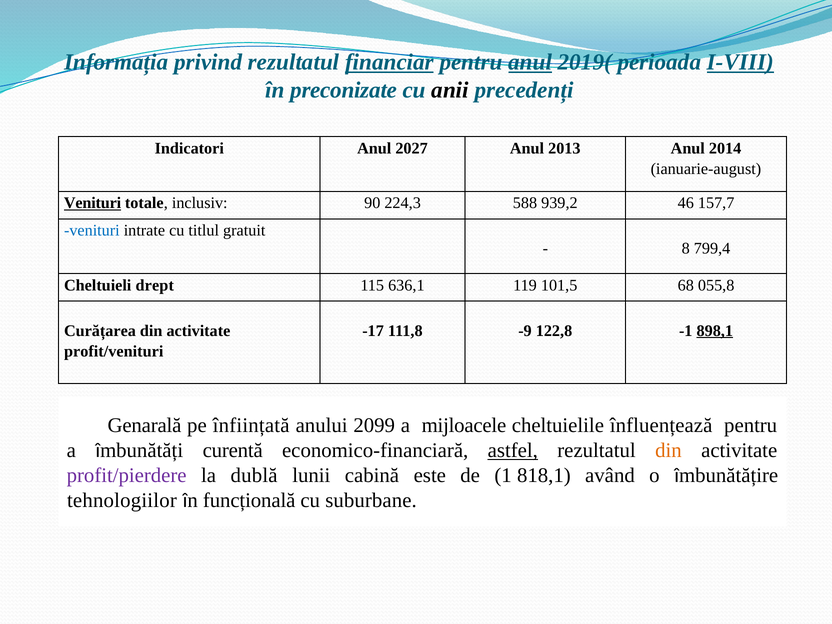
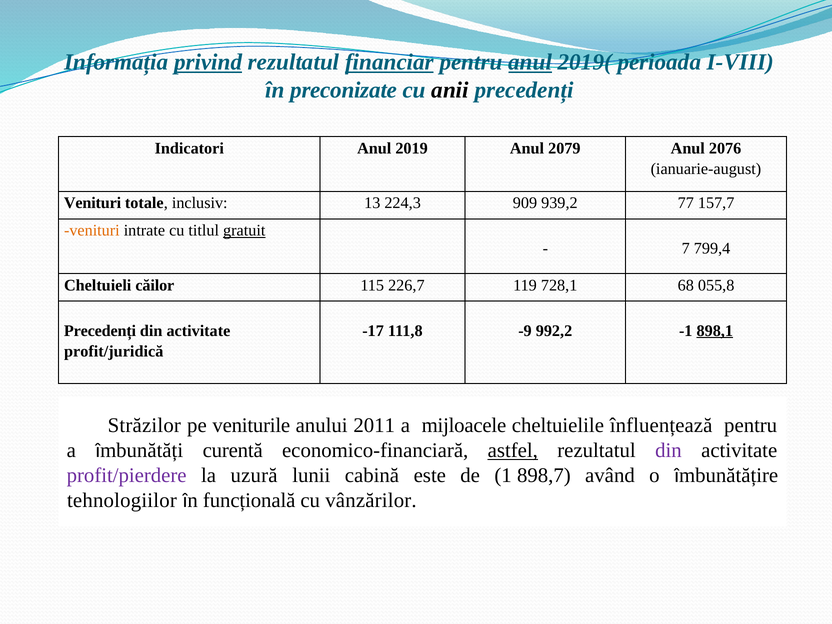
privind underline: none -> present
I-VIII underline: present -> none
2027: 2027 -> 2019
2013: 2013 -> 2079
2014: 2014 -> 2076
Venituri at (93, 203) underline: present -> none
90: 90 -> 13
588: 588 -> 909
46: 46 -> 77
venituri at (92, 231) colour: blue -> orange
gratuit underline: none -> present
8: 8 -> 7
drept: drept -> căilor
636,1: 636,1 -> 226,7
101,5: 101,5 -> 728,1
Curățarea at (100, 331): Curățarea -> Precedenți
122,8: 122,8 -> 992,2
profit/venituri: profit/venituri -> profit/juridică
Genarală: Genarală -> Străzilor
înființată: înființată -> veniturile
2099: 2099 -> 2011
din at (668, 450) colour: orange -> purple
dublă: dublă -> uzură
818,1: 818,1 -> 898,7
suburbane: suburbane -> vânzărilor
